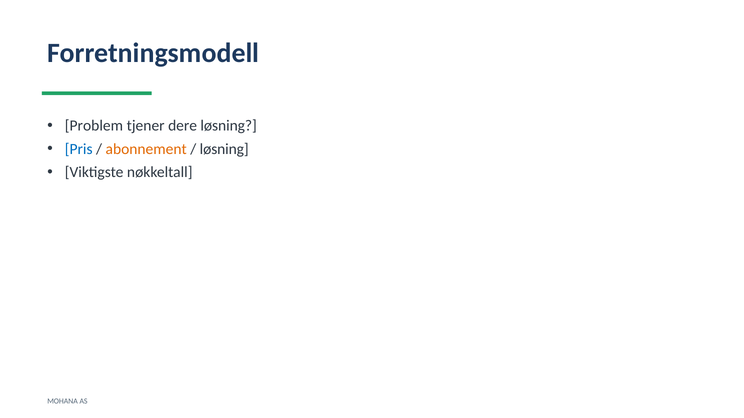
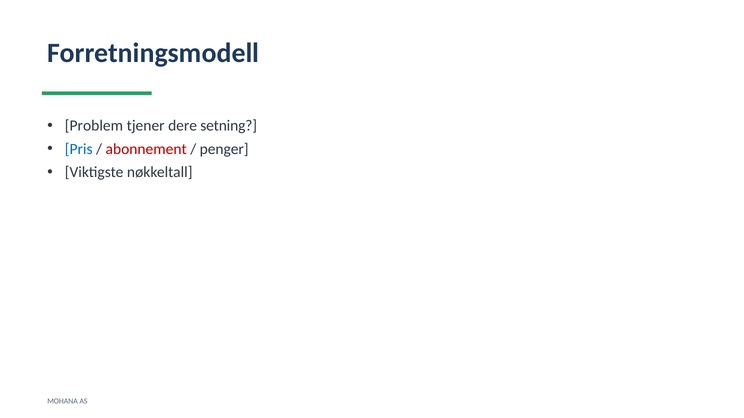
dere løsning: løsning -> setning
abonnement colour: orange -> red
løsning at (224, 149): løsning -> penger
